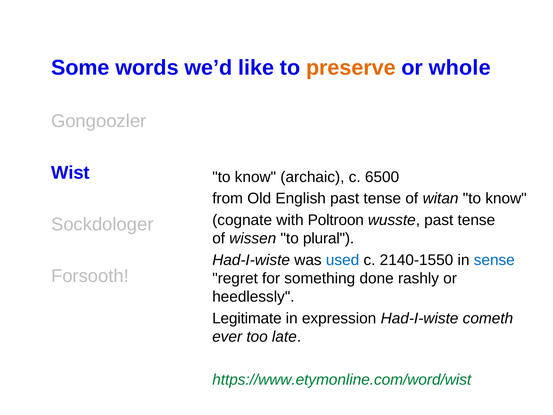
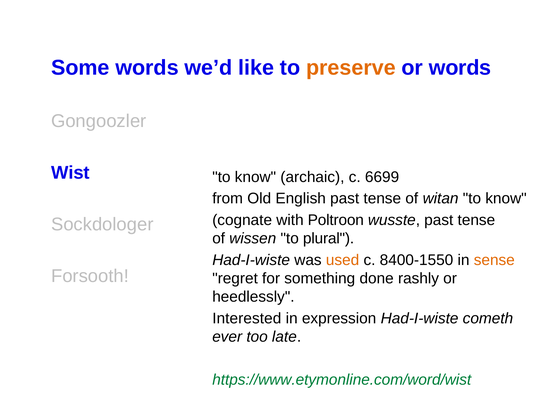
or whole: whole -> words
6500: 6500 -> 6699
used colour: blue -> orange
2140-1550: 2140-1550 -> 8400-1550
sense colour: blue -> orange
Legitimate: Legitimate -> Interested
